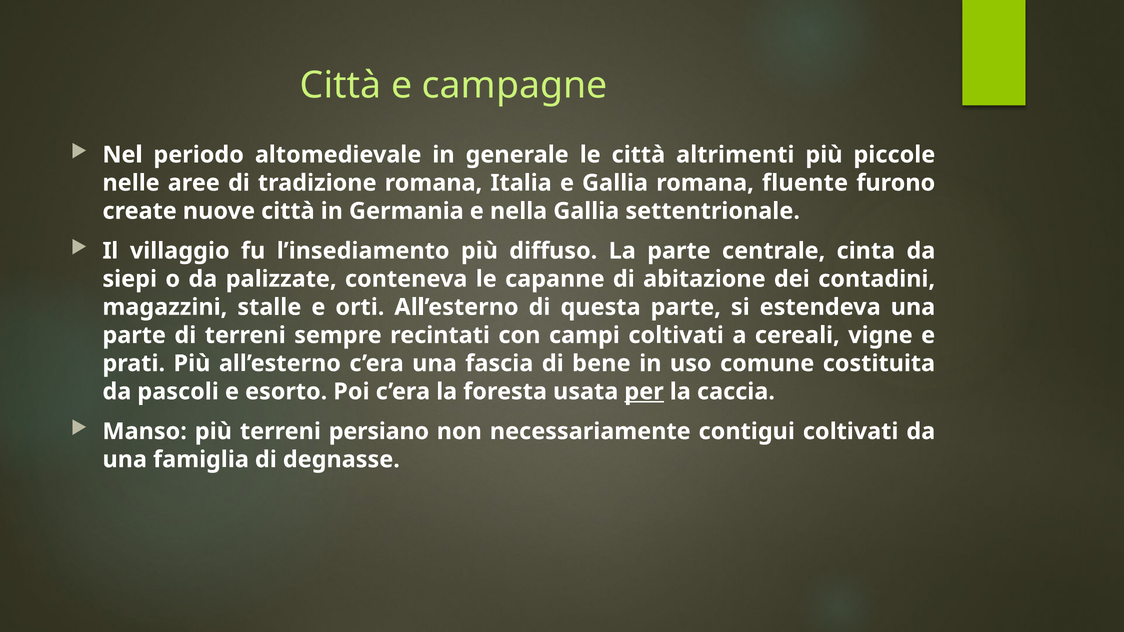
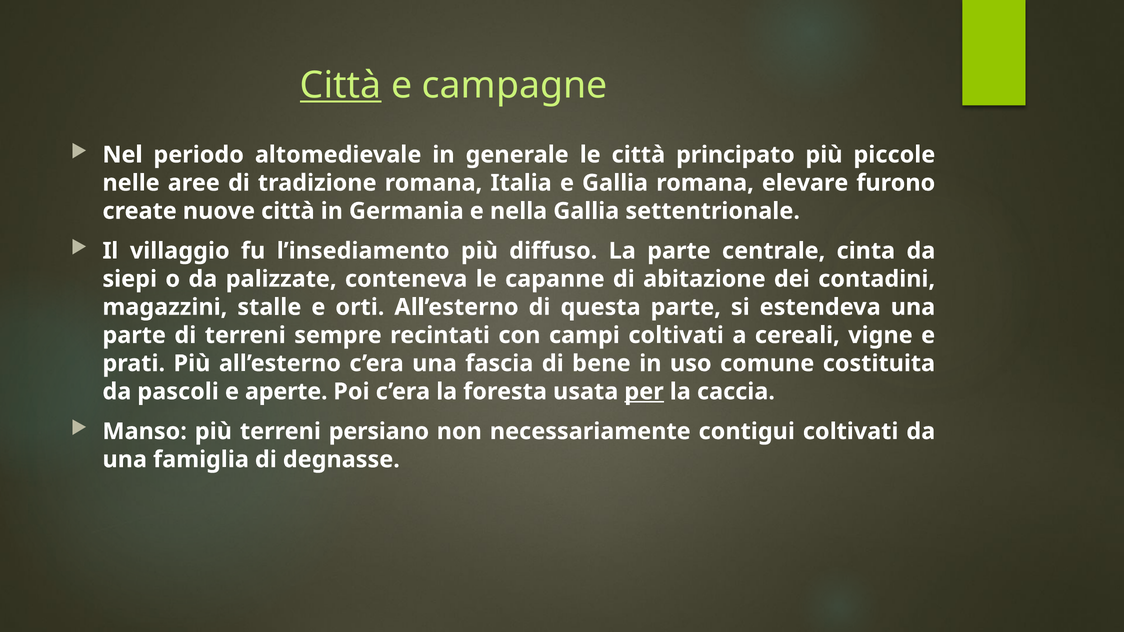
Città at (341, 86) underline: none -> present
altrimenti: altrimenti -> principato
fluente: fluente -> elevare
esorto: esorto -> aperte
